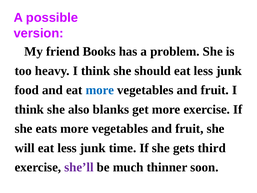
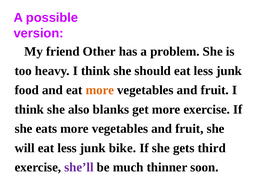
Books: Books -> Other
more at (100, 90) colour: blue -> orange
time: time -> bike
